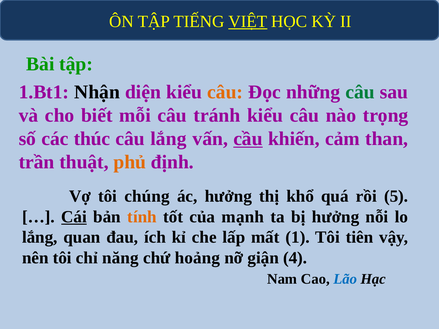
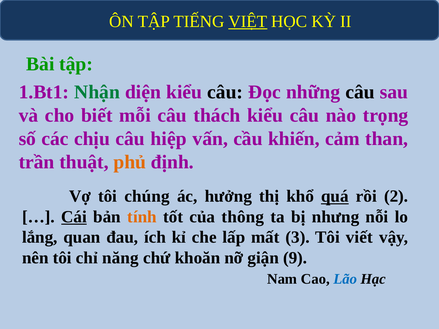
Nhận colour: black -> green
câu at (225, 92) colour: orange -> black
câu at (360, 92) colour: green -> black
tránh: tránh -> thách
thúc: thúc -> chịu
câu lắng: lắng -> hiệp
cầu underline: present -> none
quá underline: none -> present
5: 5 -> 2
mạnh: mạnh -> thông
bị hưởng: hưởng -> nhưng
1: 1 -> 3
tiên: tiên -> viết
hoảng: hoảng -> khoăn
4: 4 -> 9
